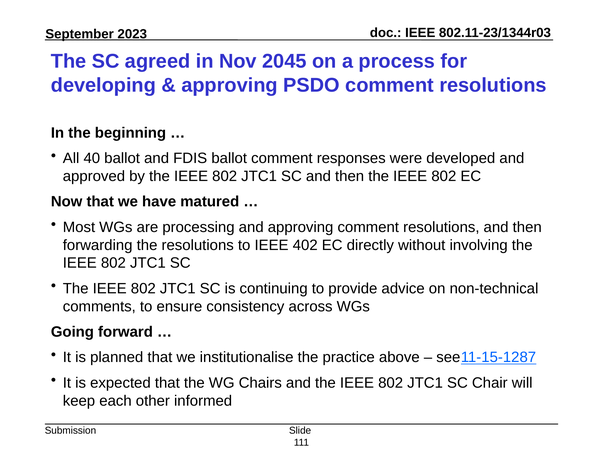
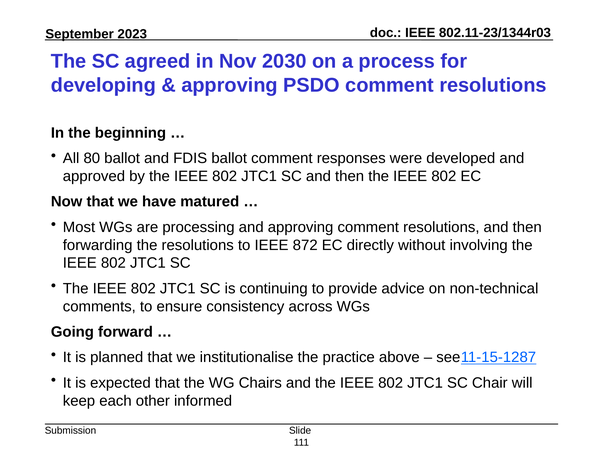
2045: 2045 -> 2030
40: 40 -> 80
402: 402 -> 872
